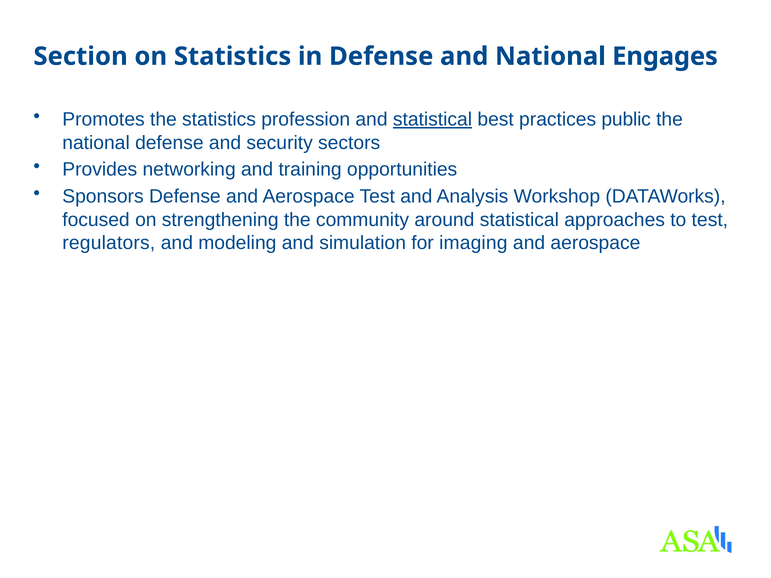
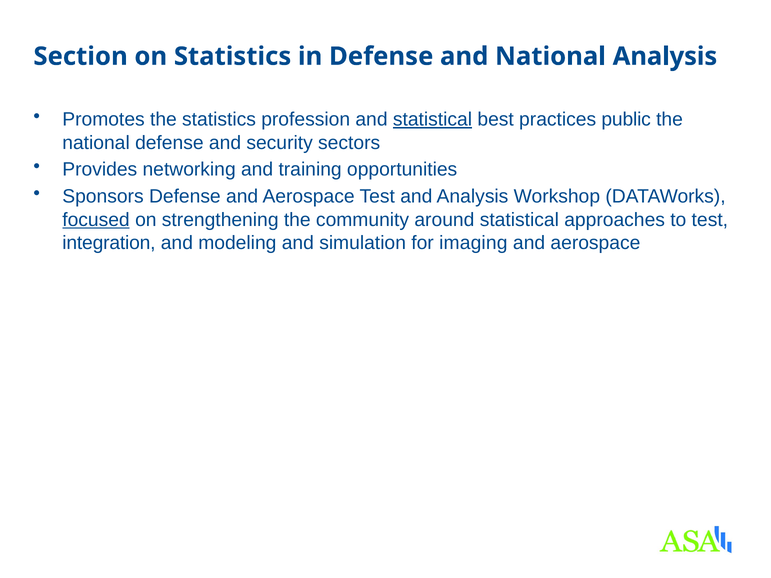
National Engages: Engages -> Analysis
focused underline: none -> present
regulators: regulators -> integration
